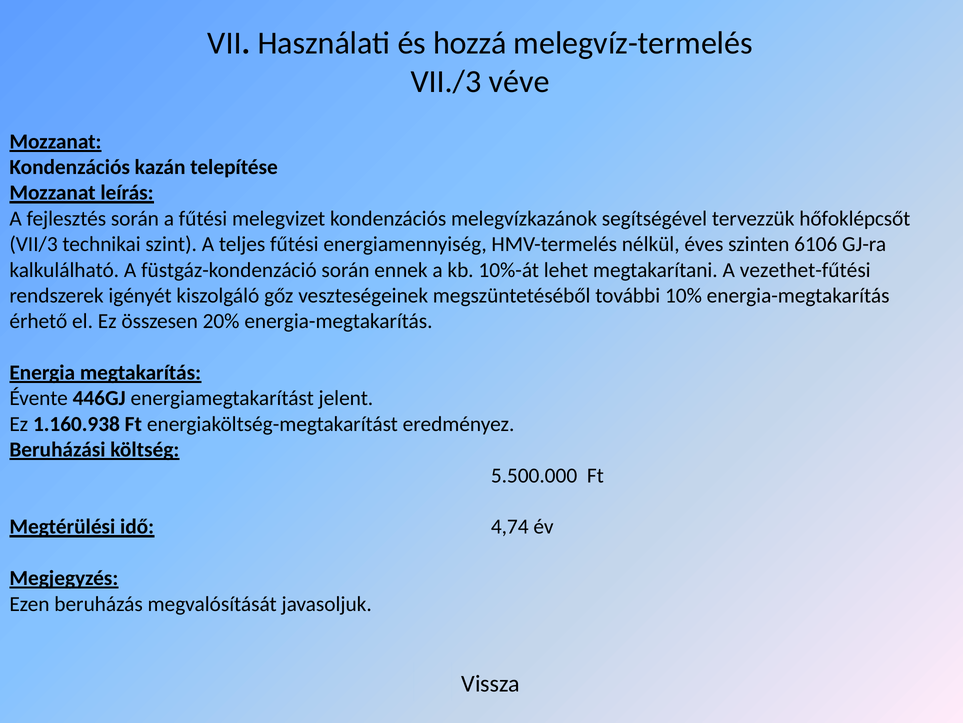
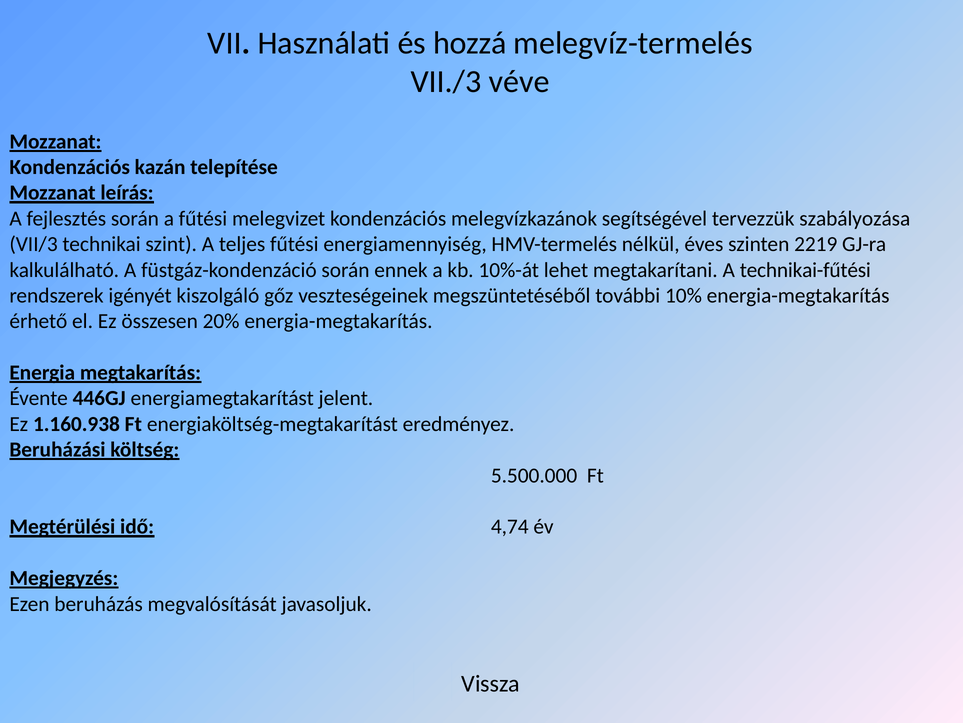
hőfoklépcsőt: hőfoklépcsőt -> szabályozása
6106: 6106 -> 2219
vezethet-fűtési: vezethet-fűtési -> technikai-fűtési
